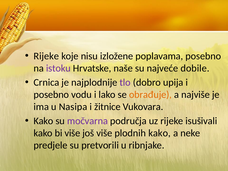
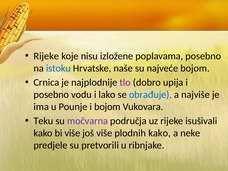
istoku colour: purple -> blue
najveće dobile: dobile -> bojom
obrađuje colour: orange -> blue
Nasipa: Nasipa -> Pounje
i žitnice: žitnice -> bojom
Kako at (43, 121): Kako -> Teku
